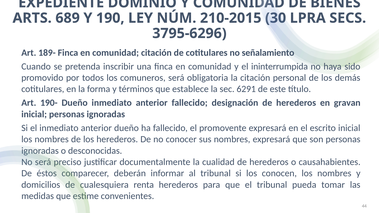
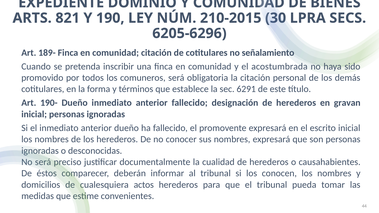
689: 689 -> 821
3795-6296: 3795-6296 -> 6205-6296
ininterrumpida: ininterrumpida -> acostumbrada
renta: renta -> actos
